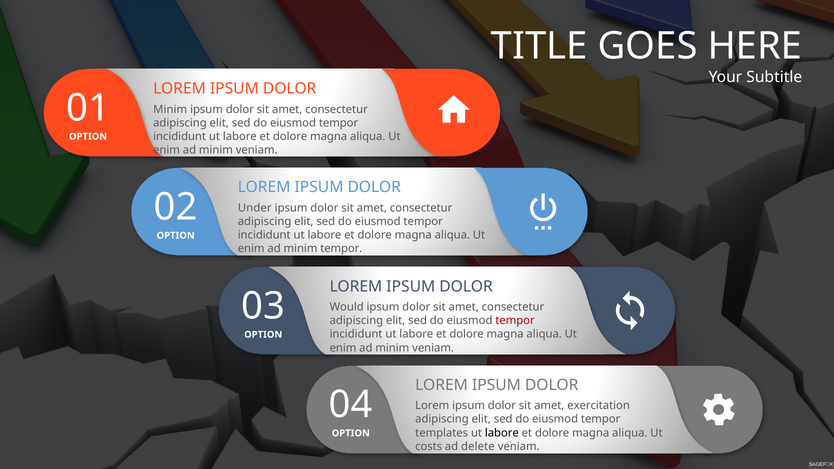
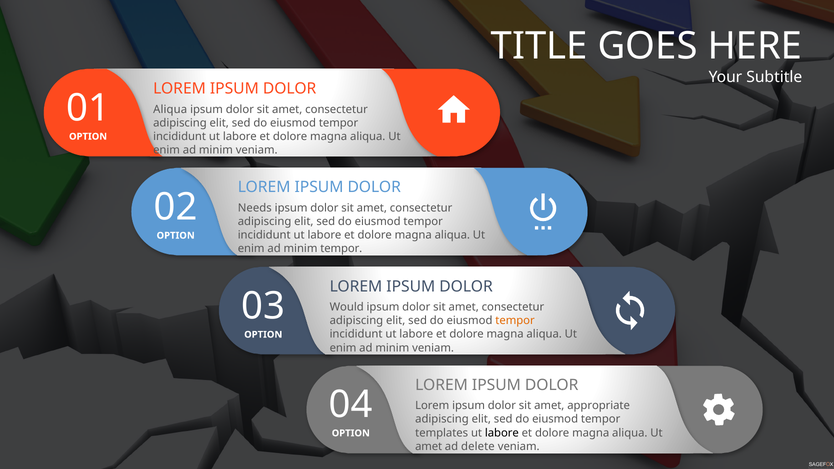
Minim at (170, 109): Minim -> Aliqua
Under: Under -> Needs
tempor at (515, 321) colour: red -> orange
exercitation: exercitation -> appropriate
costs at (429, 447): costs -> amet
